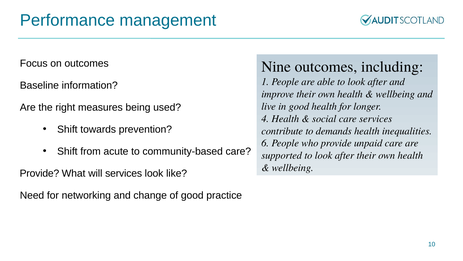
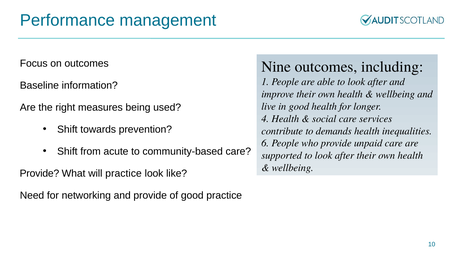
will services: services -> practice
and change: change -> provide
